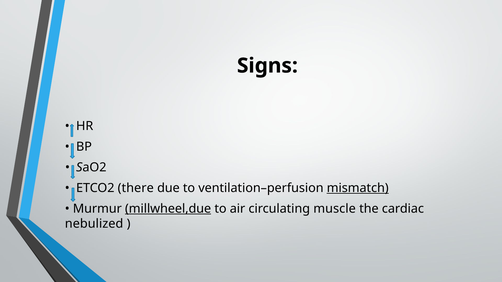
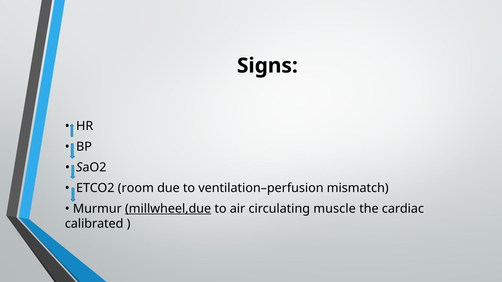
there: there -> room
mismatch underline: present -> none
nebulized: nebulized -> calibrated
